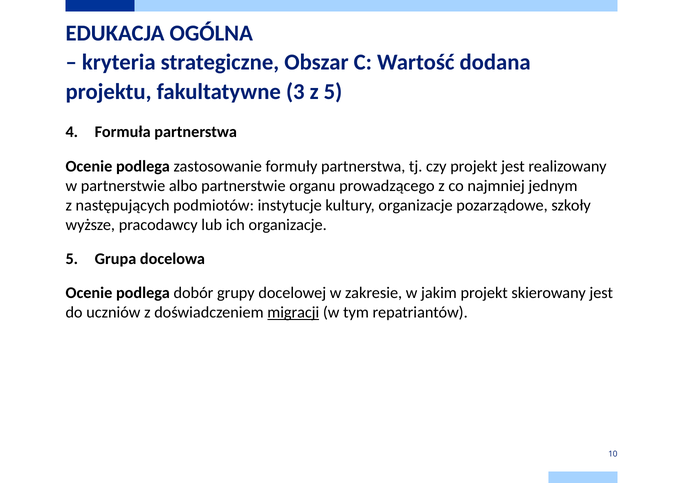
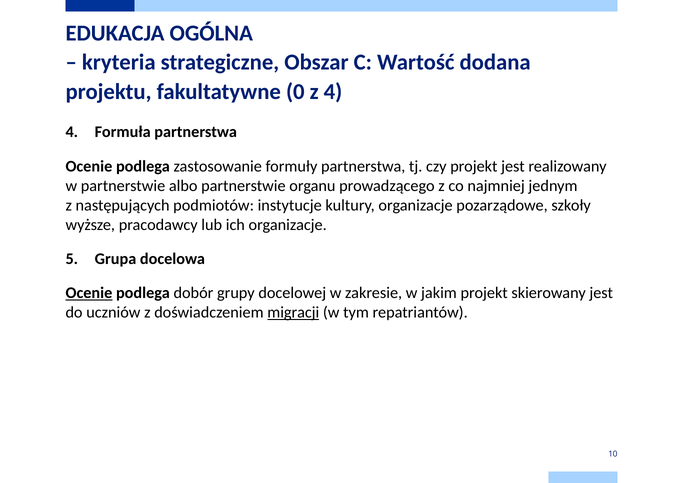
3: 3 -> 0
z 5: 5 -> 4
Ocenie at (89, 293) underline: none -> present
